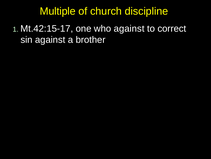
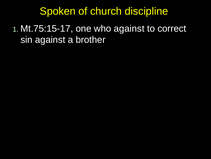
Multiple: Multiple -> Spoken
Mt.42:15-17: Mt.42:15-17 -> Mt.75:15-17
